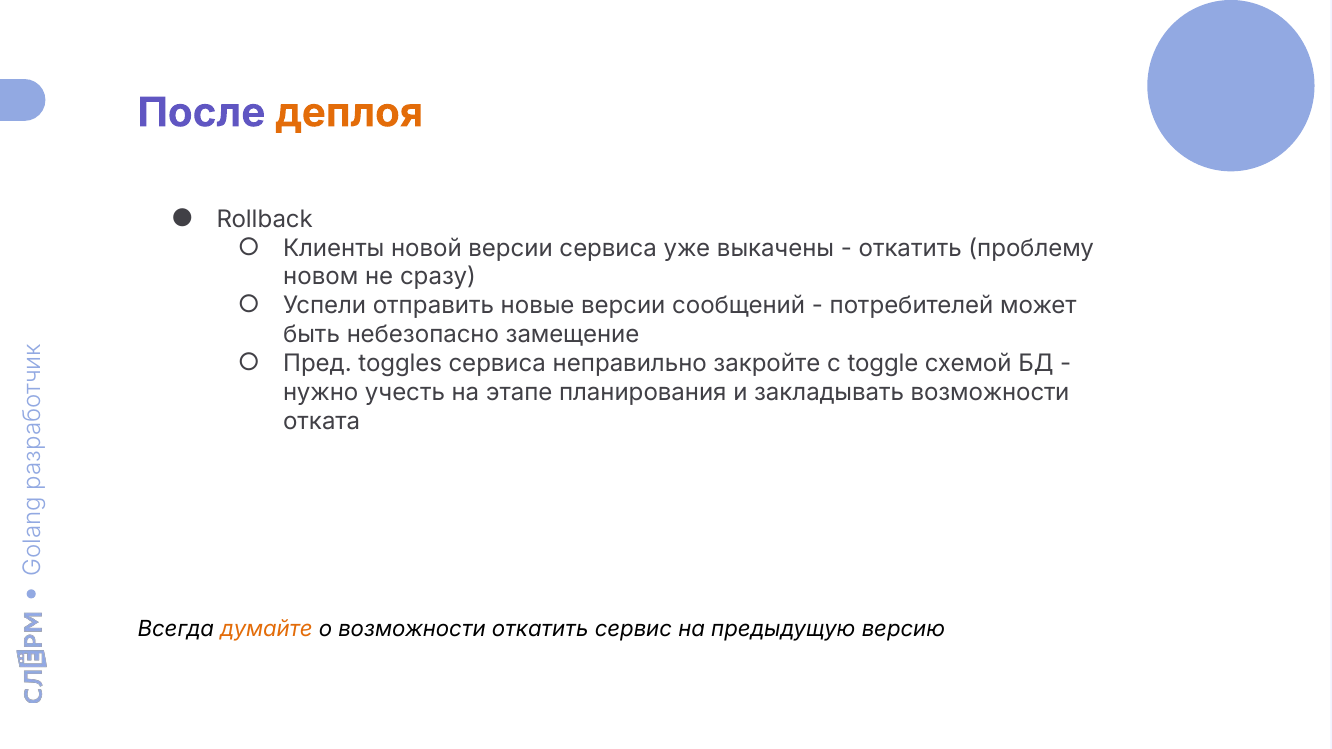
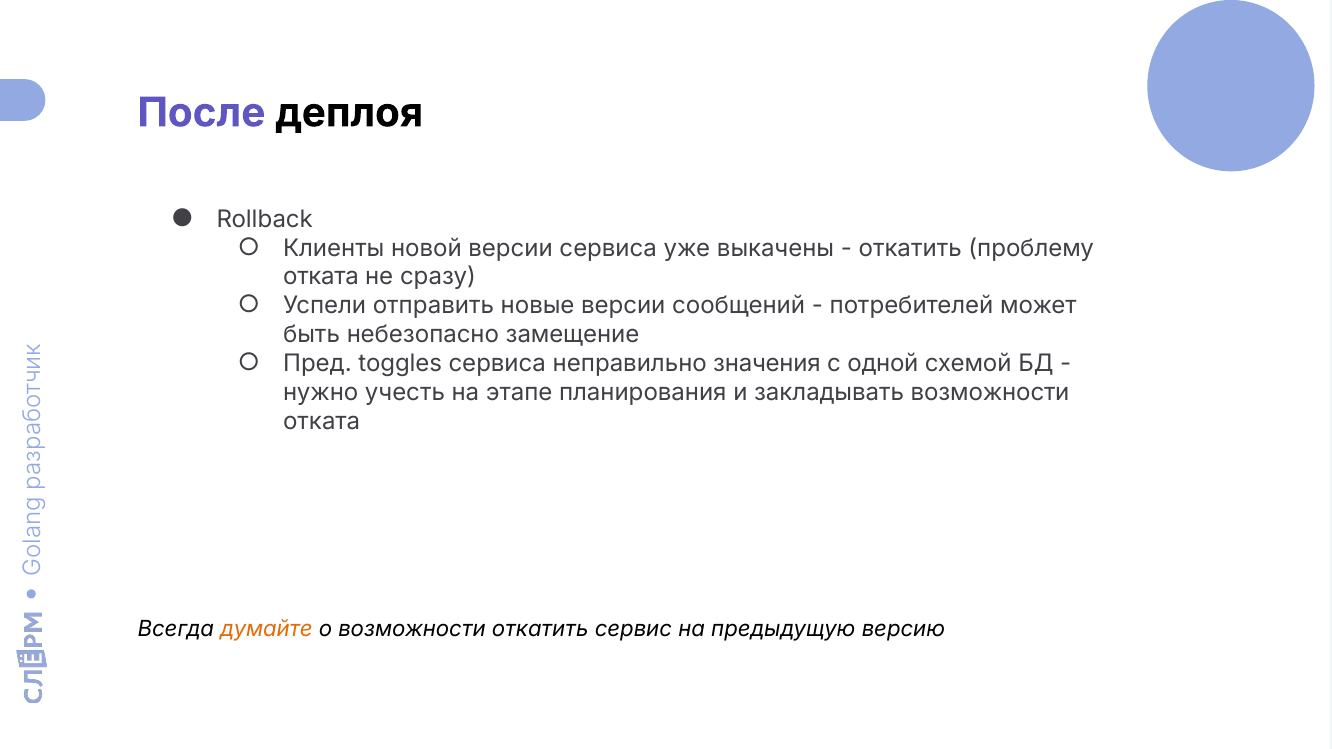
деплоя colour: orange -> black
новом at (321, 277): новом -> отката
закройте: закройте -> значения
toggle: toggle -> одной
